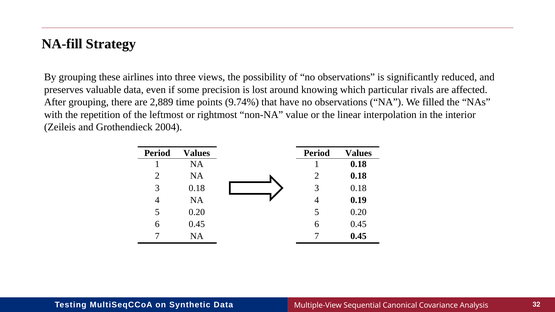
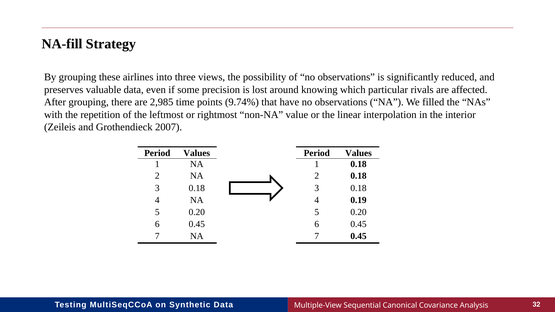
2,889: 2,889 -> 2,985
2004: 2004 -> 2007
